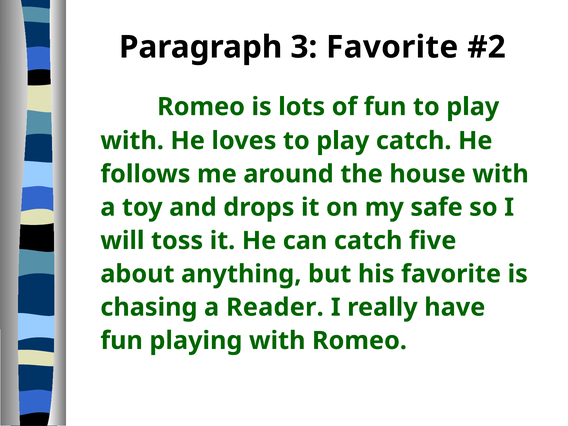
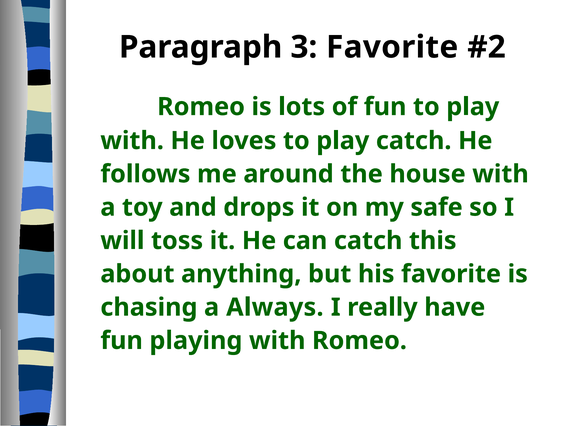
five: five -> this
Reader: Reader -> Always
